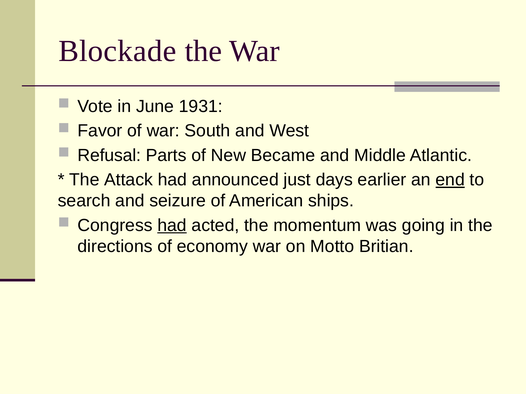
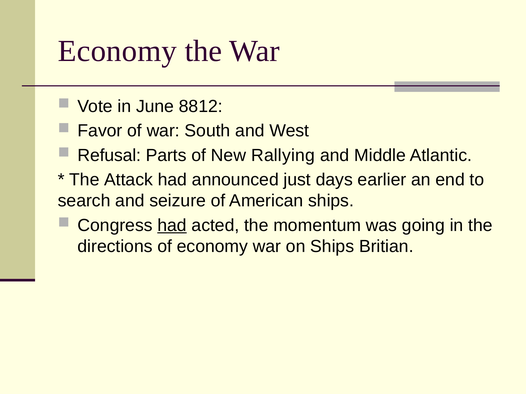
Blockade at (117, 51): Blockade -> Economy
1931: 1931 -> 8812
Became: Became -> Rallying
end underline: present -> none
on Motto: Motto -> Ships
